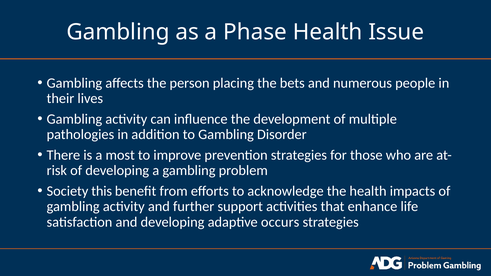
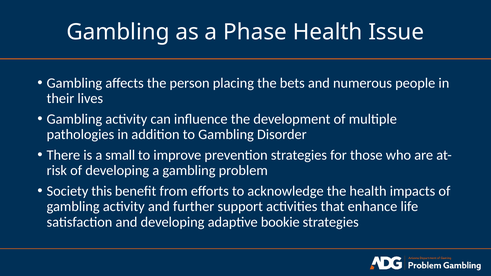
most: most -> small
occurs: occurs -> bookie
